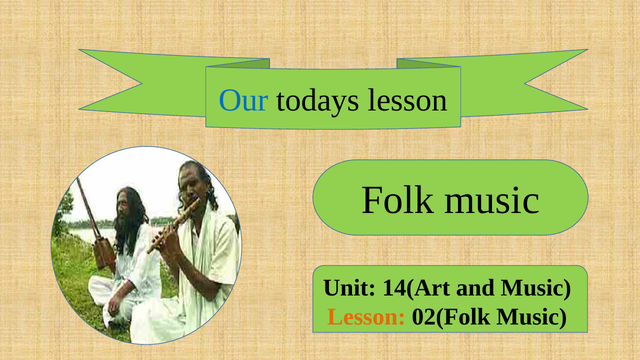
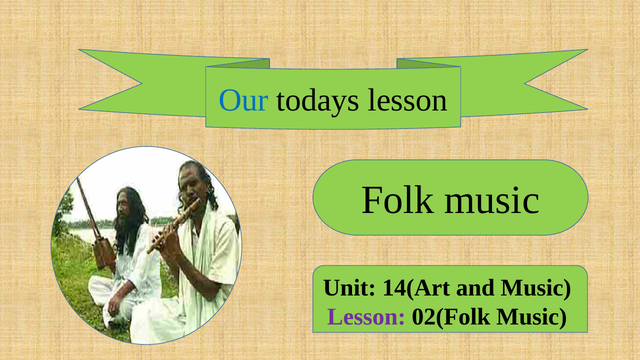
Lesson at (366, 317) colour: orange -> purple
